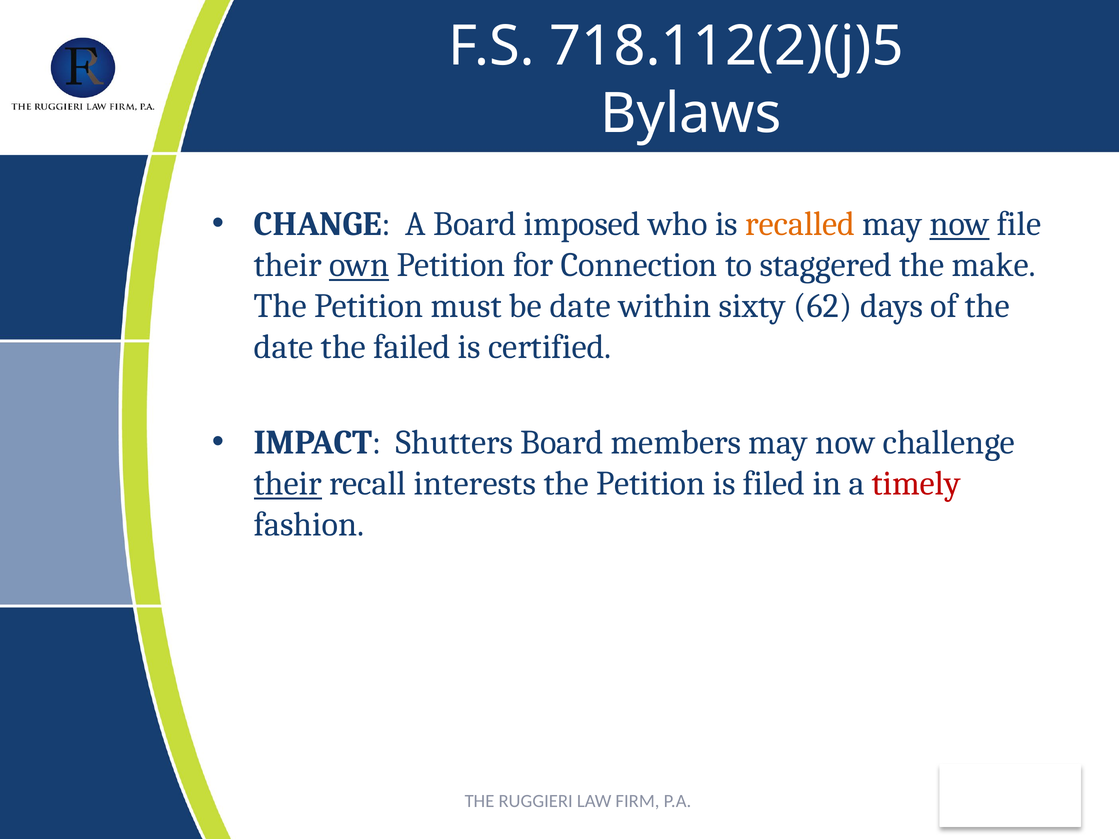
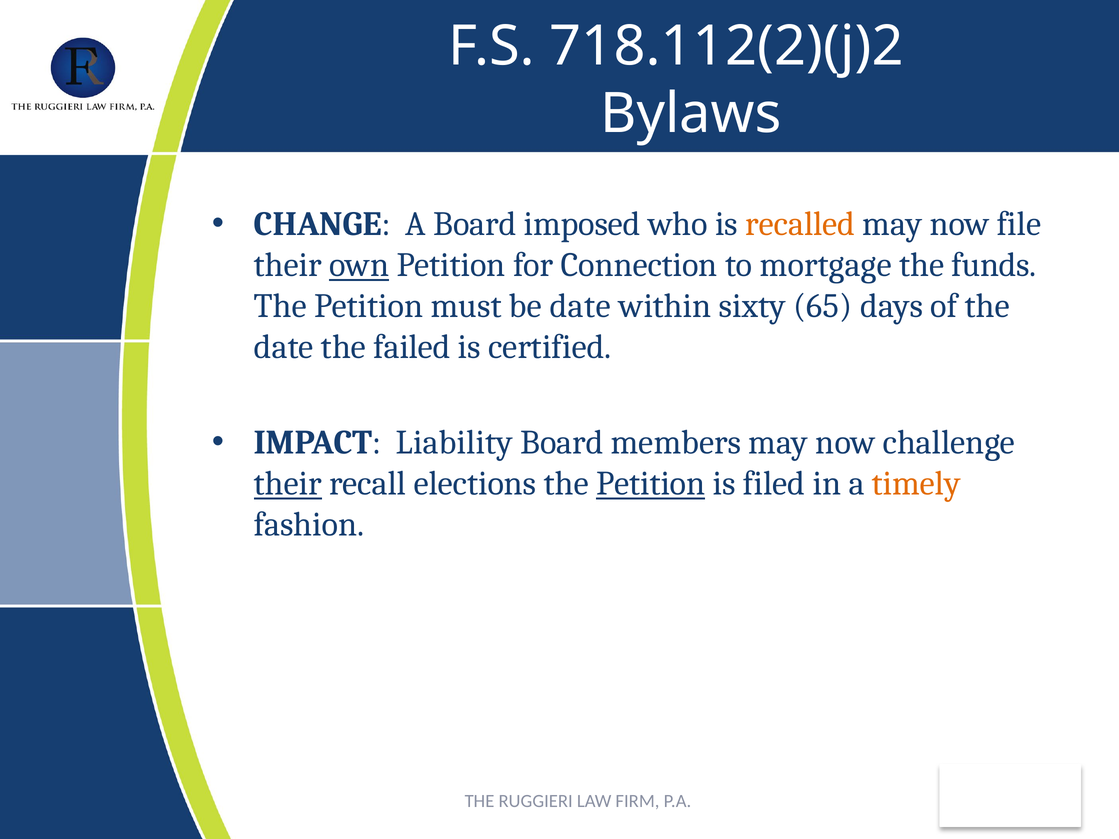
718.112(2)(j)5: 718.112(2)(j)5 -> 718.112(2)(j)2
now at (960, 224) underline: present -> none
staggered: staggered -> mortgage
make: make -> funds
62: 62 -> 65
Shutters: Shutters -> Liability
interests: interests -> elections
Petition at (651, 484) underline: none -> present
timely colour: red -> orange
